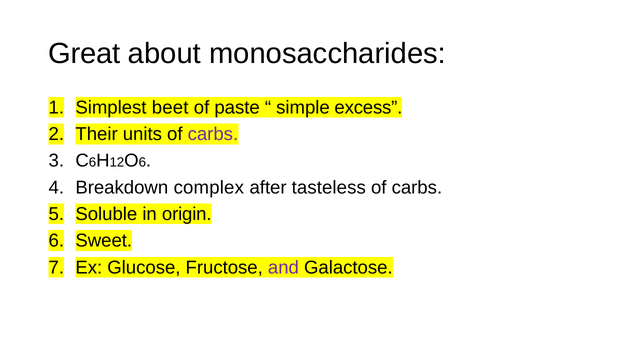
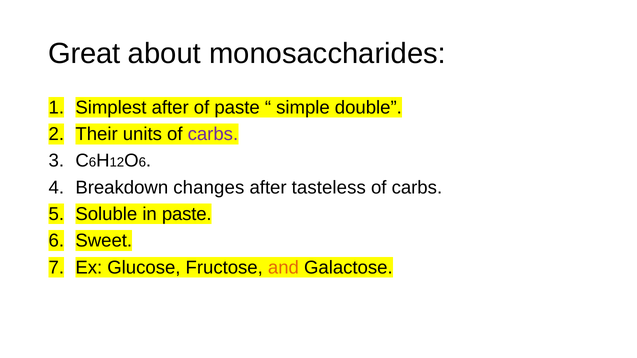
Simplest beet: beet -> after
excess: excess -> double
complex: complex -> changes
in origin: origin -> paste
and colour: purple -> orange
